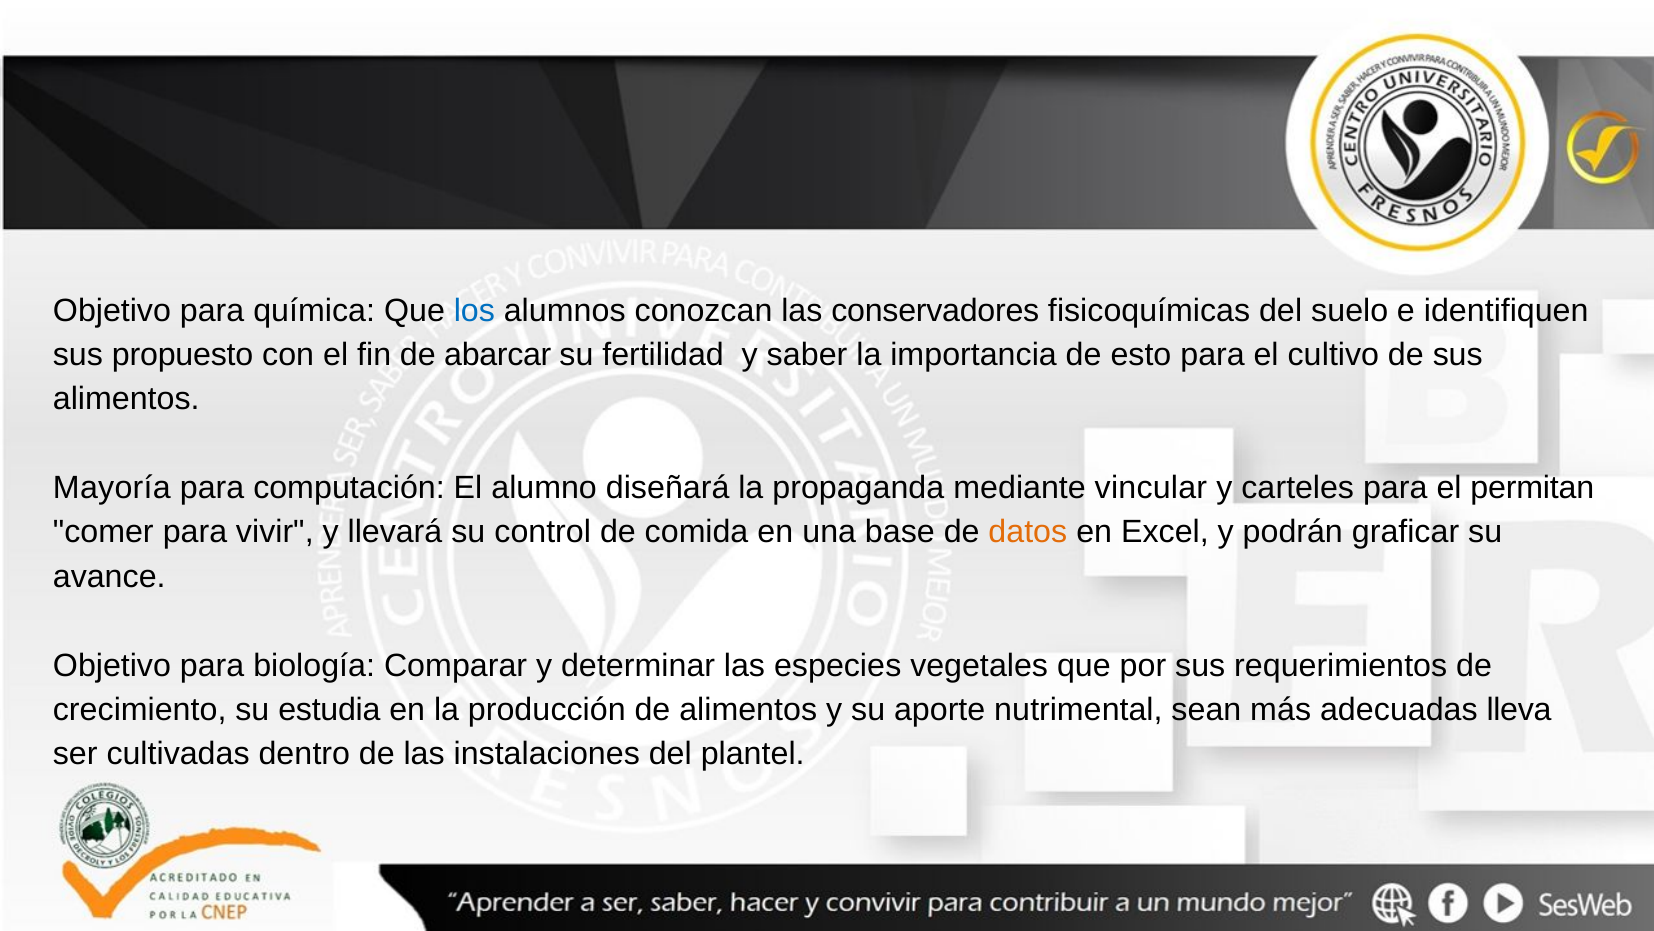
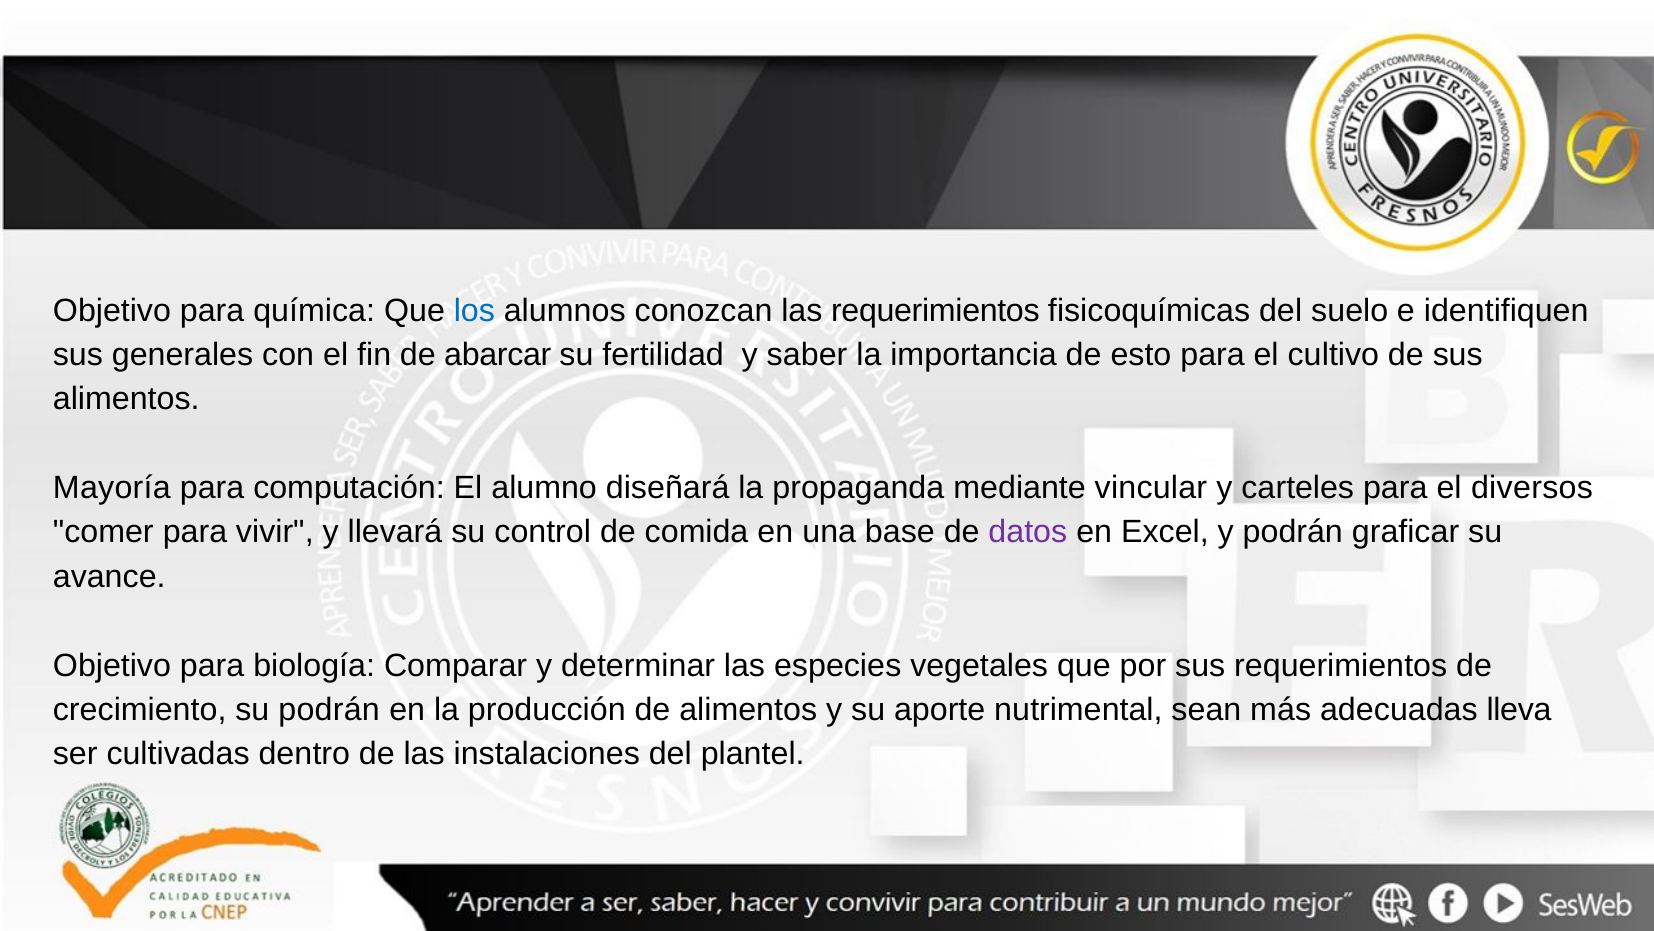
las conservadores: conservadores -> requerimientos
propuesto: propuesto -> generales
permitan: permitan -> diversos
datos colour: orange -> purple
su estudia: estudia -> podrán
